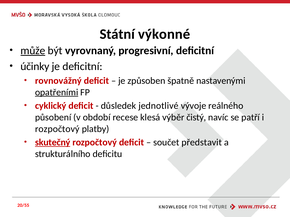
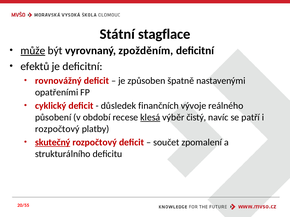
výkonné: výkonné -> stagflace
progresivní: progresivní -> zpožděním
účinky: účinky -> efektů
opatřeními underline: present -> none
jednotlivé: jednotlivé -> finančních
klesá underline: none -> present
představit: představit -> zpomalení
